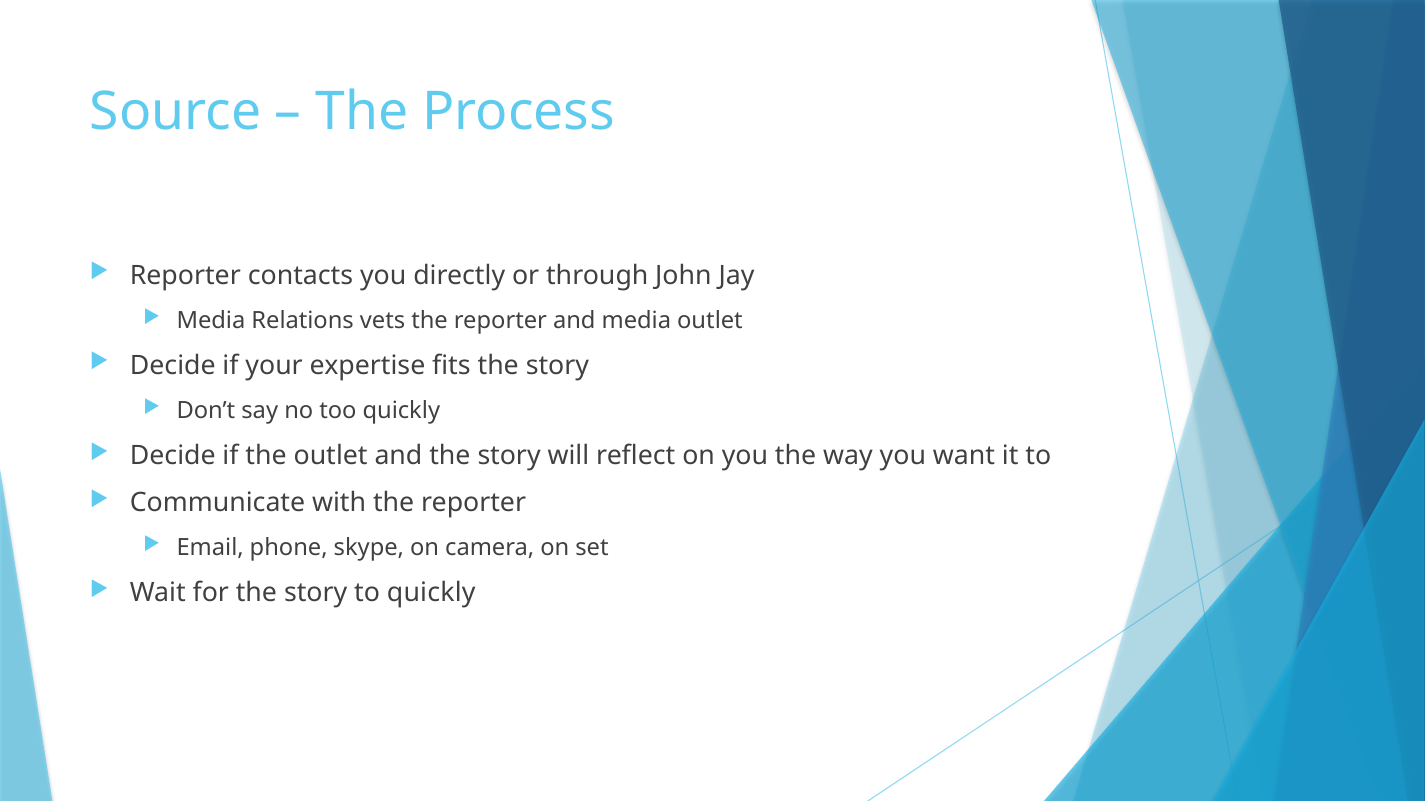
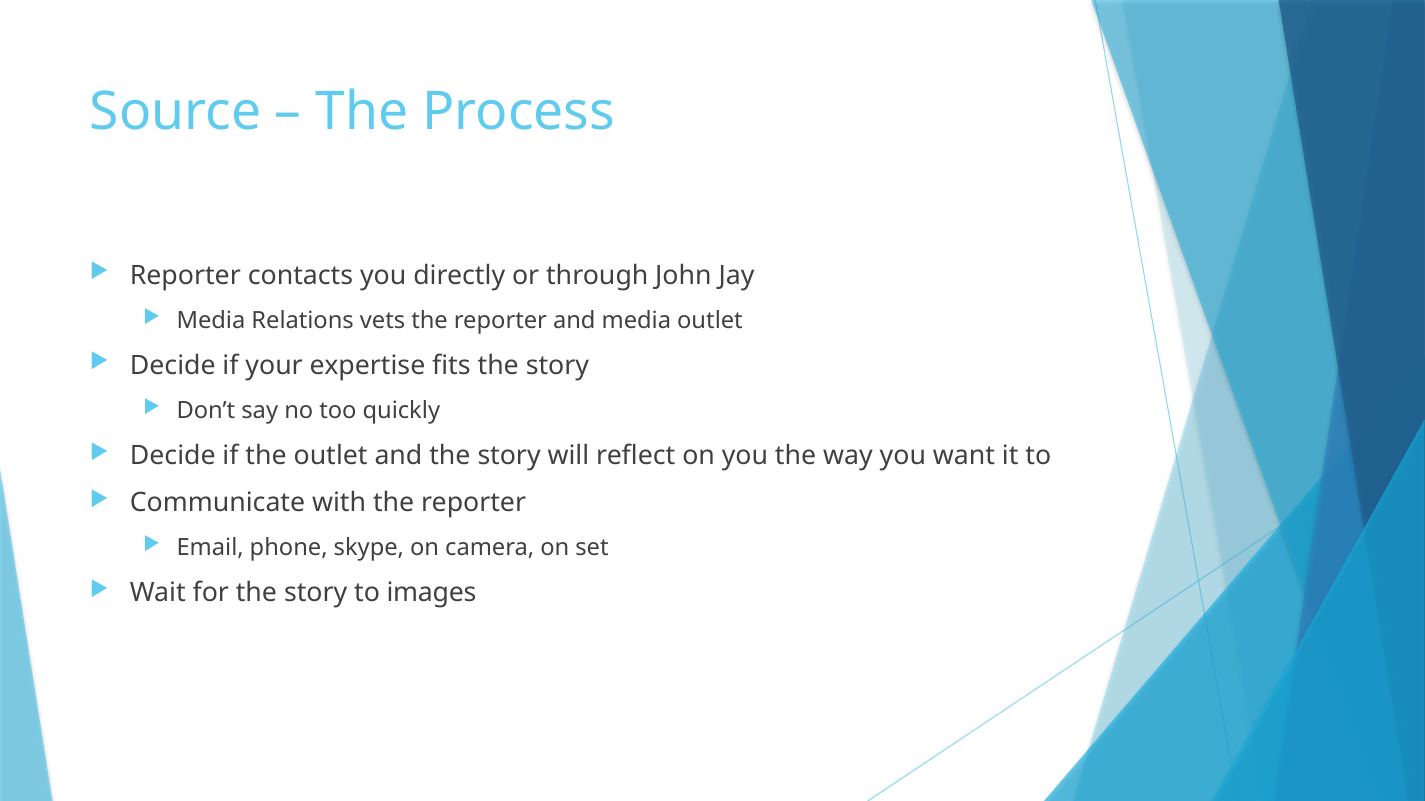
to quickly: quickly -> images
